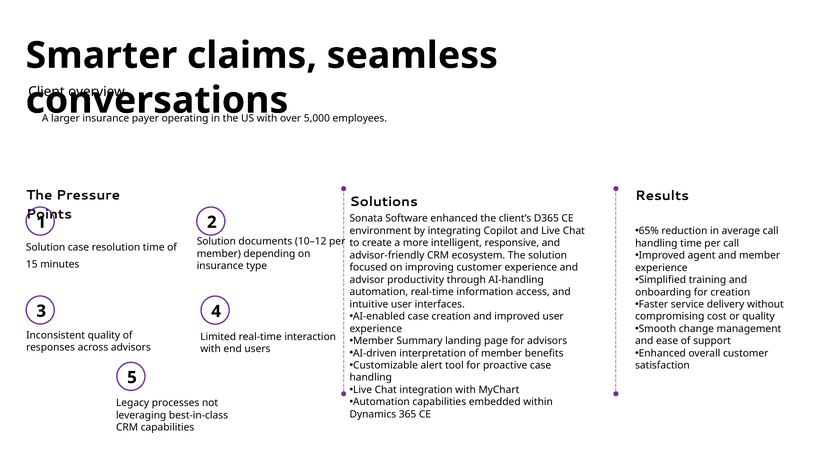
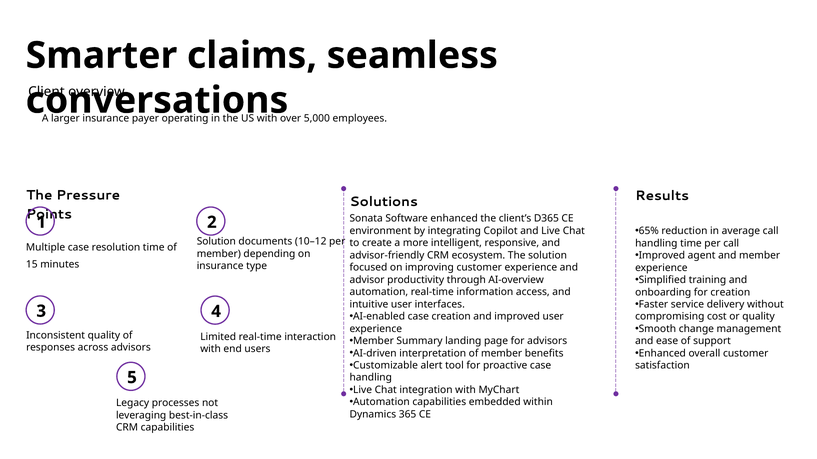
Solution at (46, 248): Solution -> Multiple
AI-handling: AI-handling -> AI-overview
